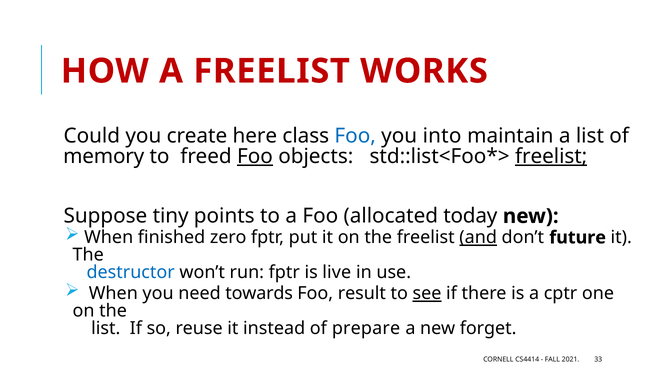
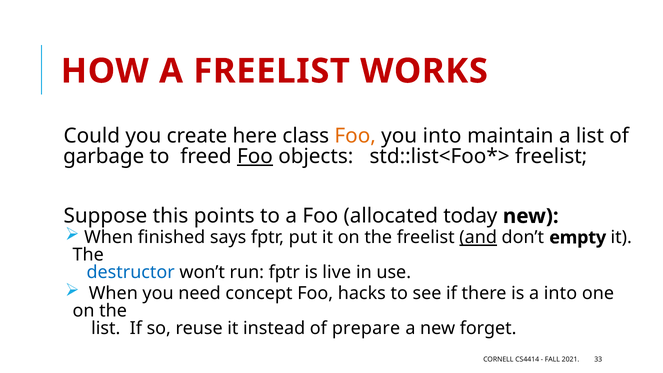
Foo at (355, 136) colour: blue -> orange
memory: memory -> garbage
freelist at (551, 156) underline: present -> none
tiny: tiny -> this
zero: zero -> says
future: future -> empty
towards: towards -> concept
result: result -> hacks
see underline: present -> none
a cptr: cptr -> into
